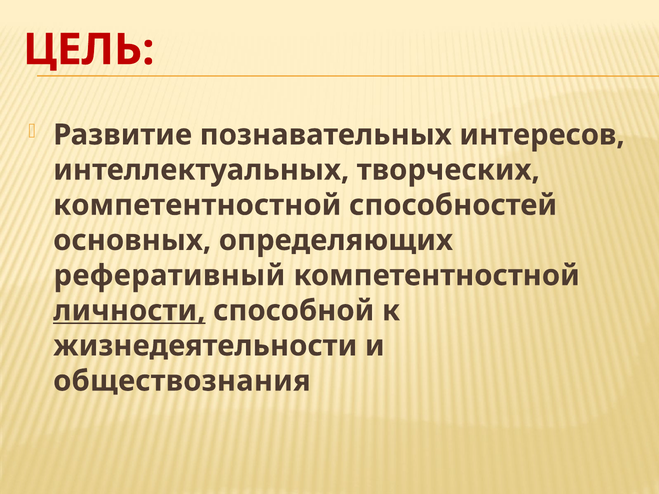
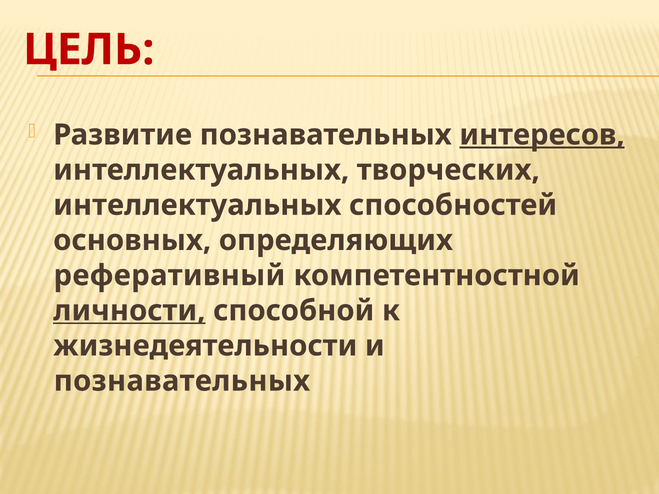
интересов underline: none -> present
компетентностной at (197, 205): компетентностной -> интеллектуальных
обществознания at (182, 381): обществознания -> познавательных
